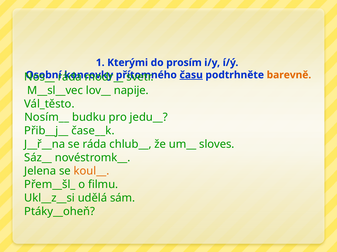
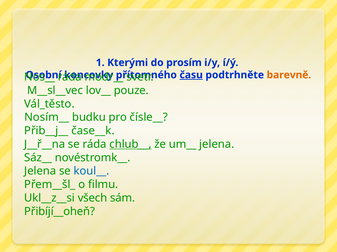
napije: napije -> pouze
jedu__: jedu__ -> čísle__
chlub__ underline: none -> present
um__ sloves: sloves -> jelena
koul__ colour: orange -> blue
udělá: udělá -> všech
Ptáky__oheň: Ptáky__oheň -> Přibíjí__oheň
